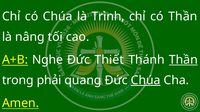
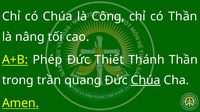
Trình: Trình -> Công
Nghe: Nghe -> Phép
Thần at (183, 60) underline: present -> none
phải: phải -> trần
